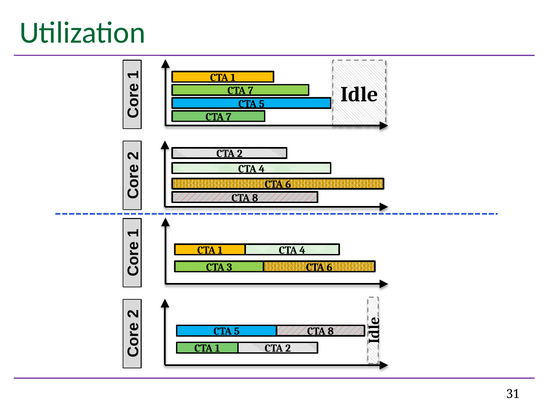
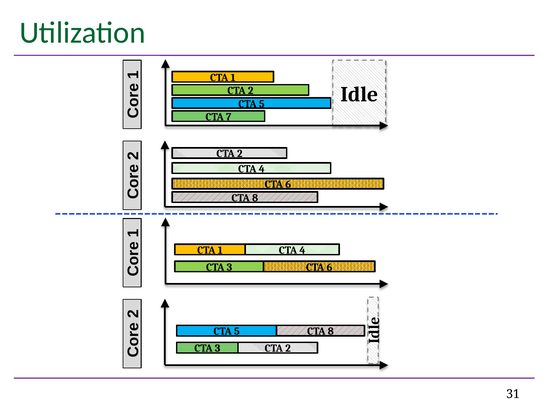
7 at (251, 91): 7 -> 2
1 at (218, 348): 1 -> 3
